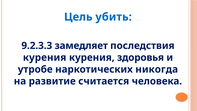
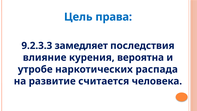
убить: убить -> права
курения at (45, 57): курения -> влияние
здоровья: здоровья -> вероятна
никогда: никогда -> распада
